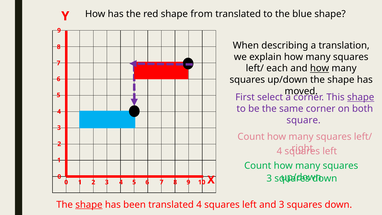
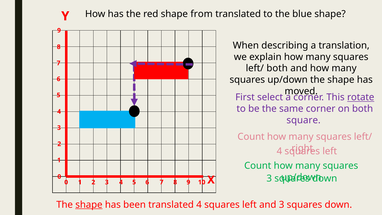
left/ each: each -> both
how at (320, 68) underline: present -> none
This shape: shape -> rotate
